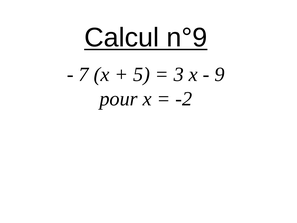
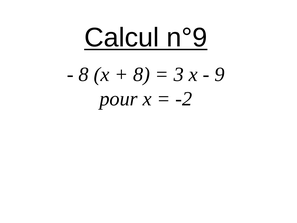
7 at (84, 74): 7 -> 8
5 at (142, 74): 5 -> 8
